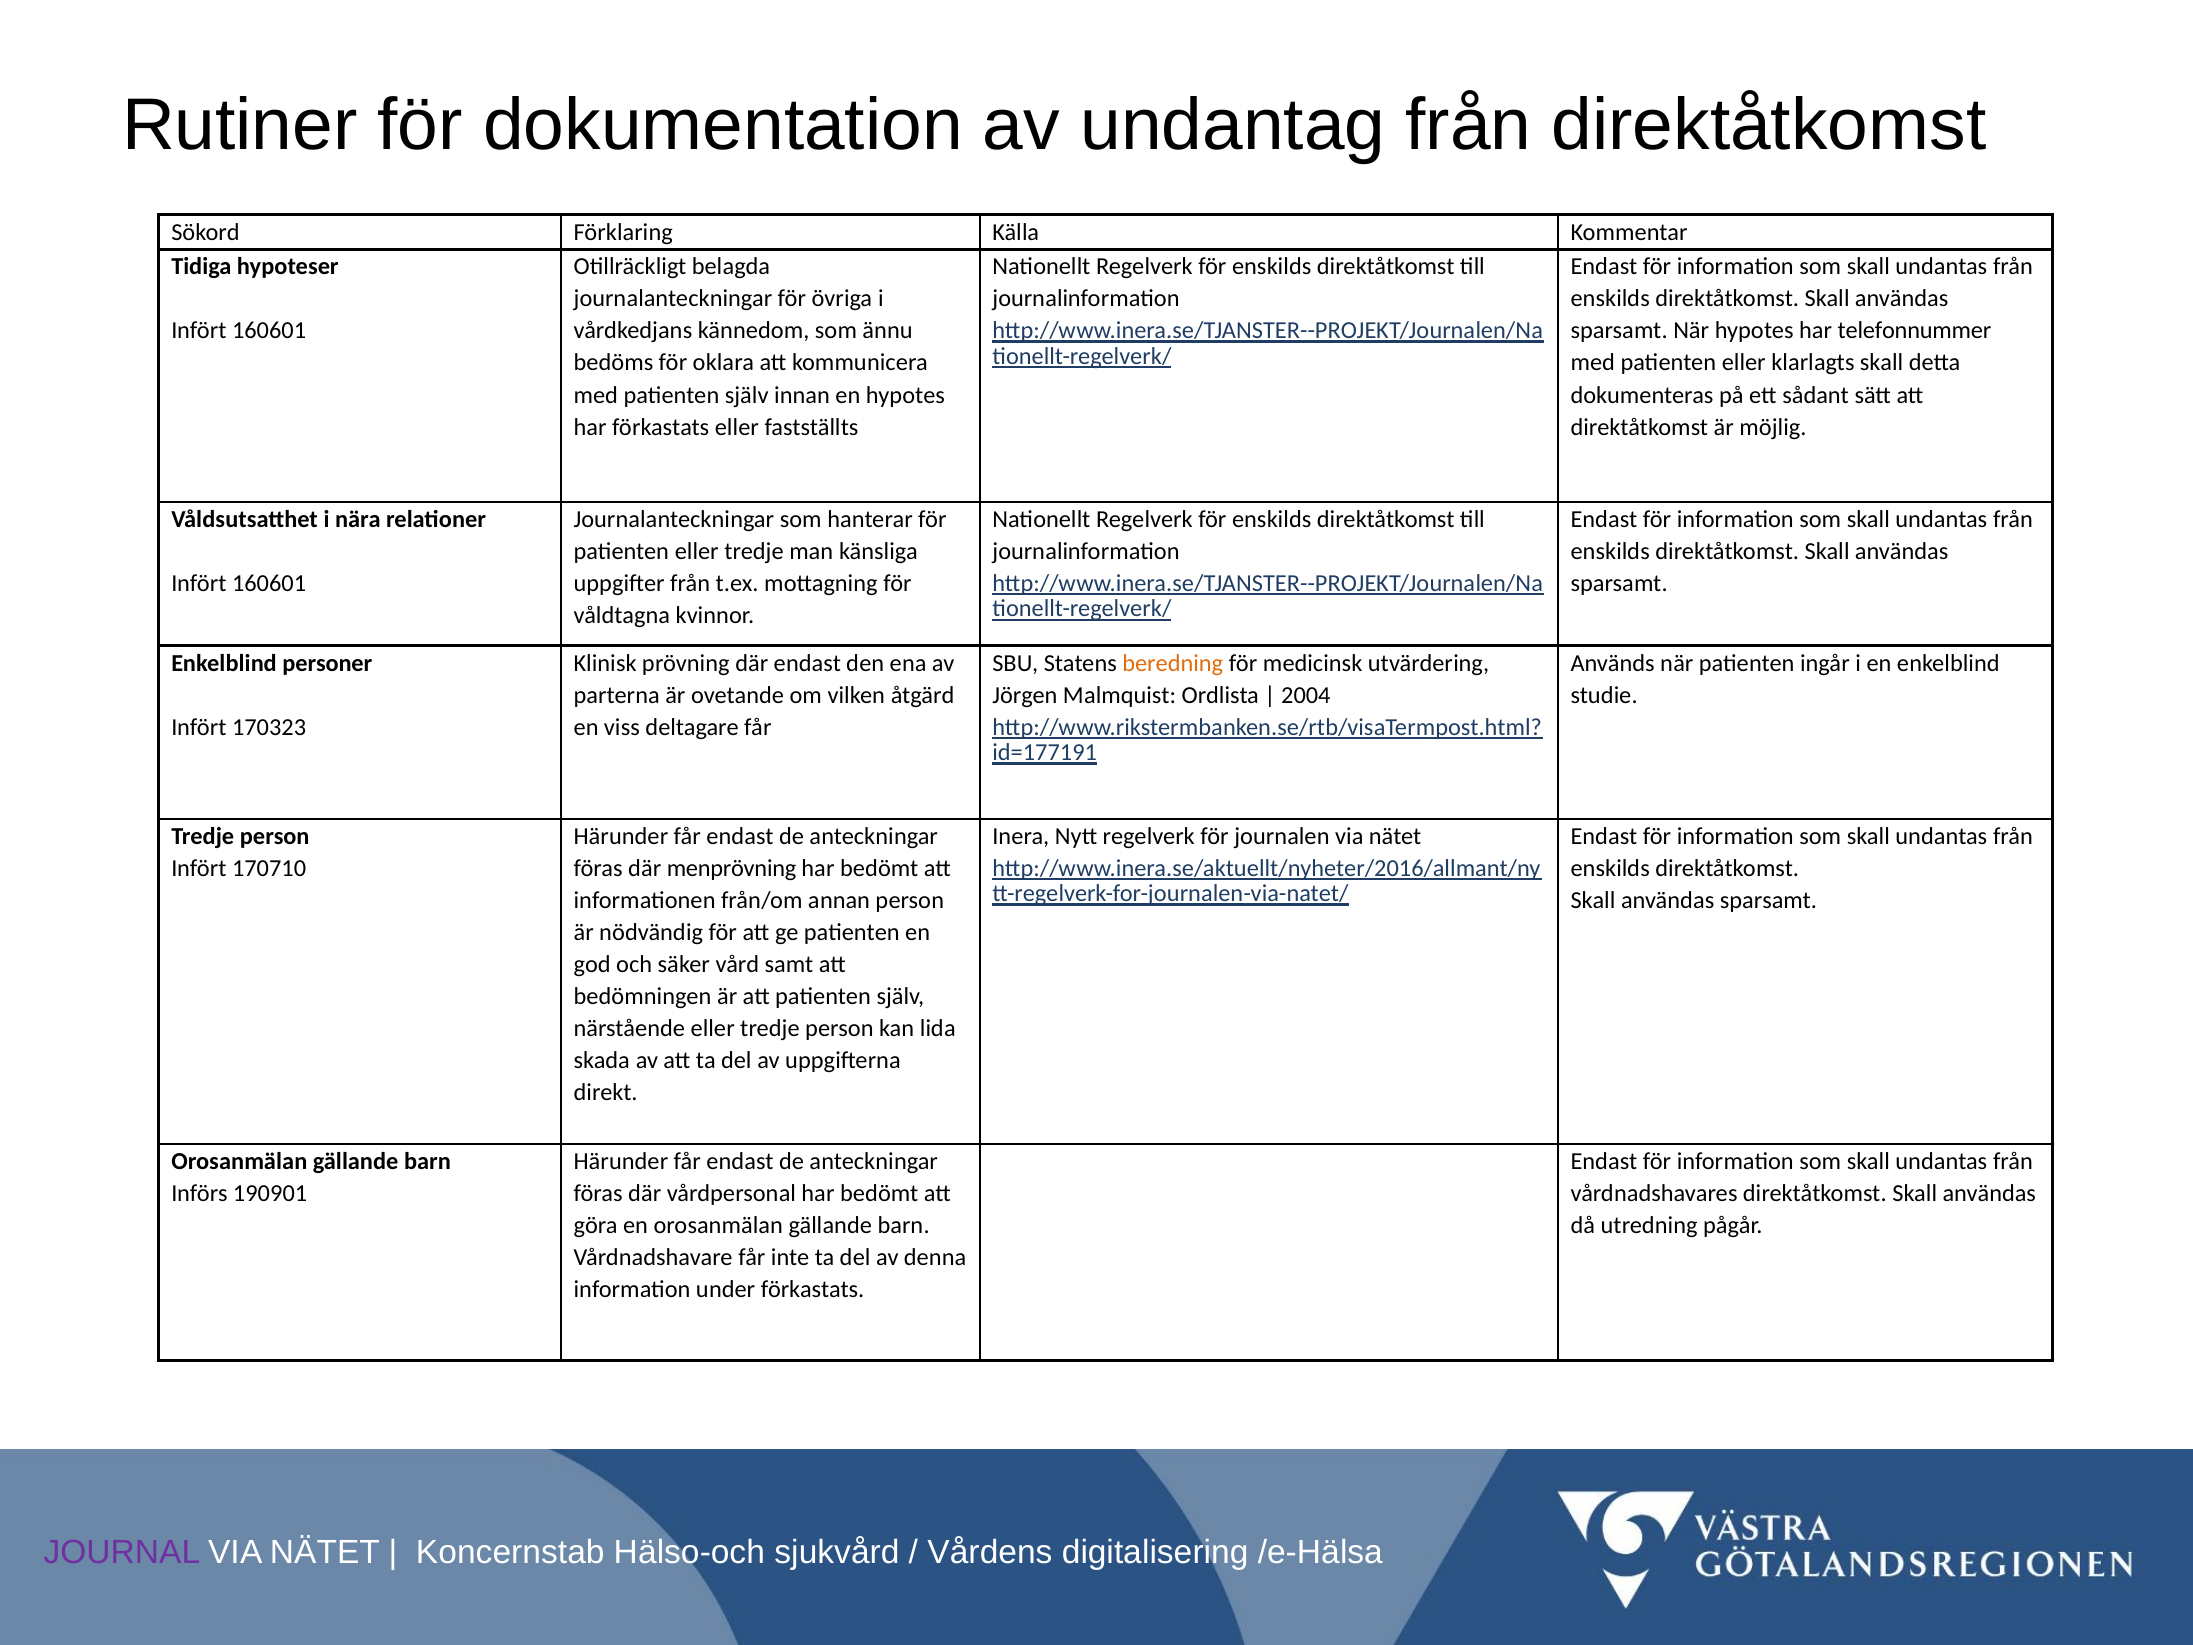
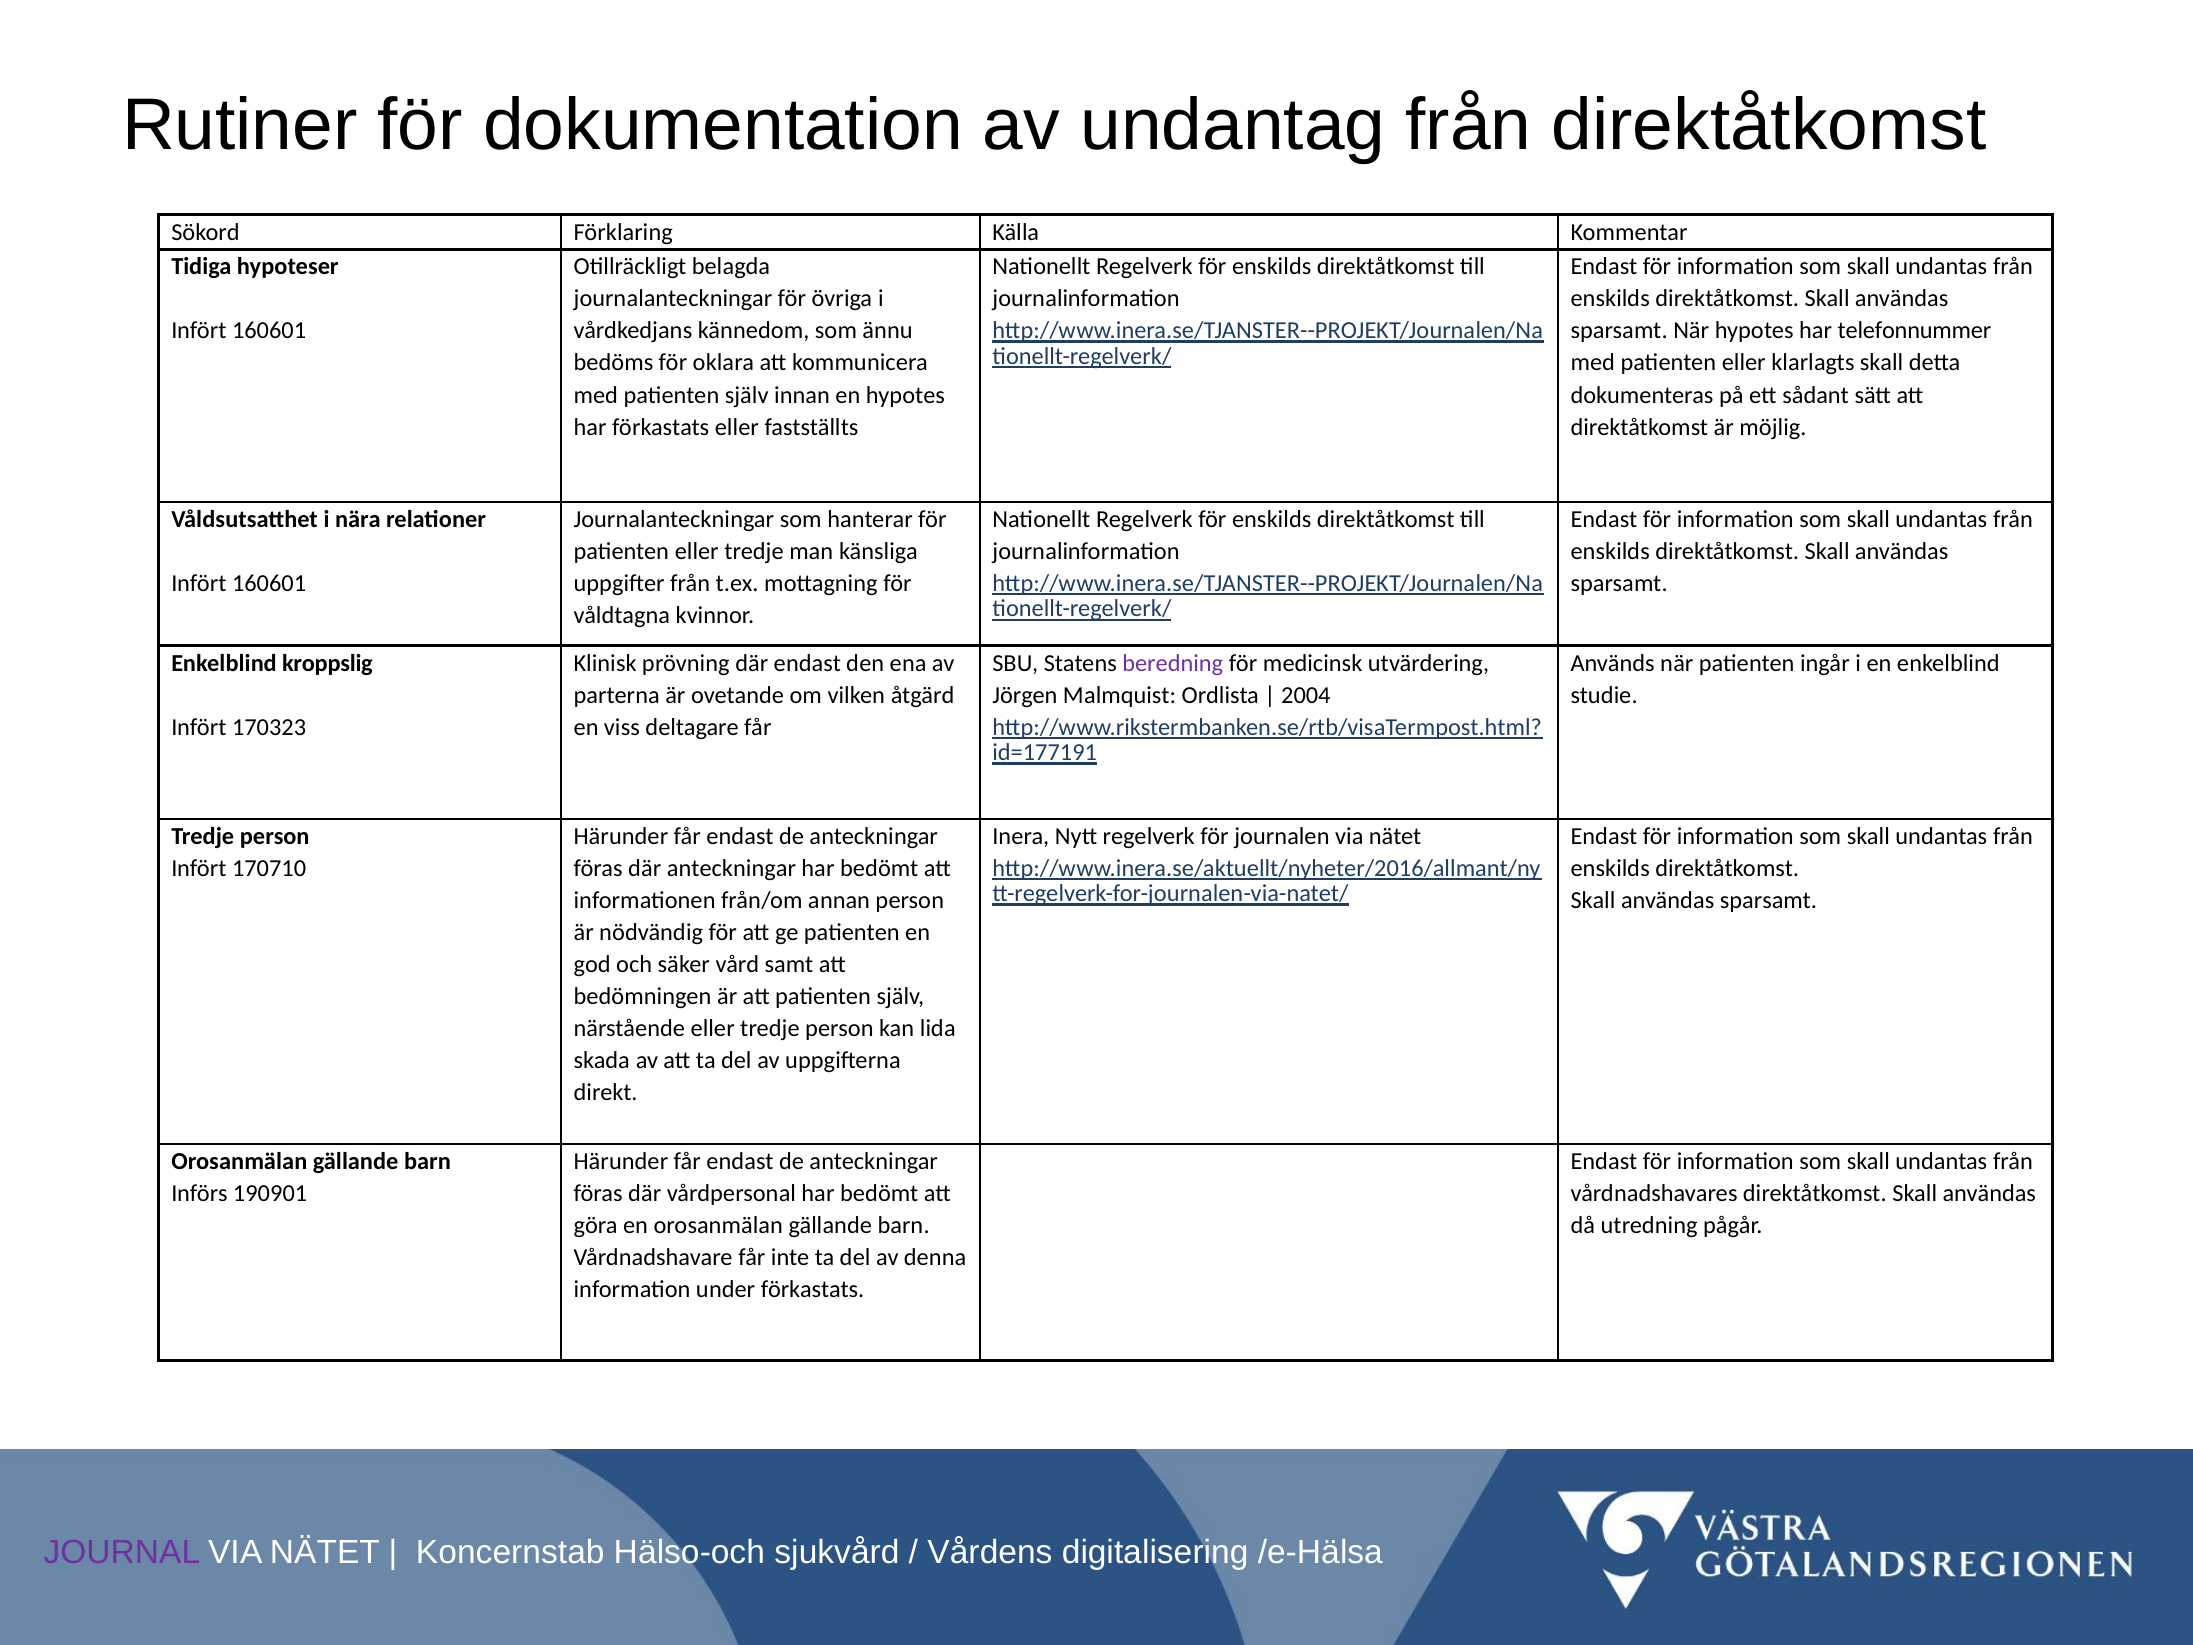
personer: personer -> kroppslig
beredning colour: orange -> purple
där menprövning: menprövning -> anteckningar
